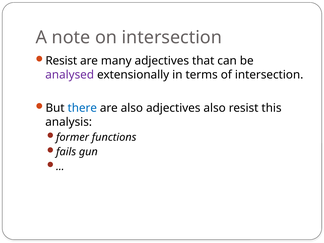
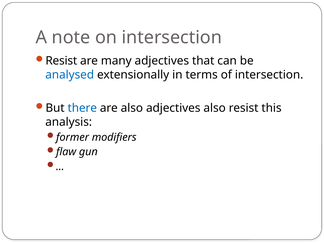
analysed colour: purple -> blue
functions: functions -> modifiers
fails: fails -> flaw
